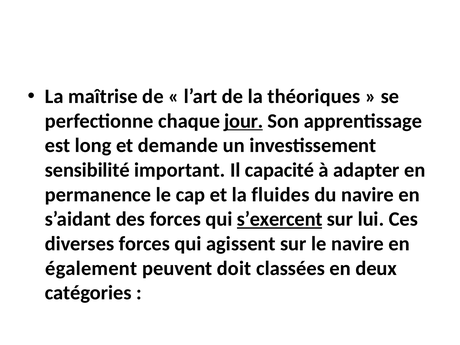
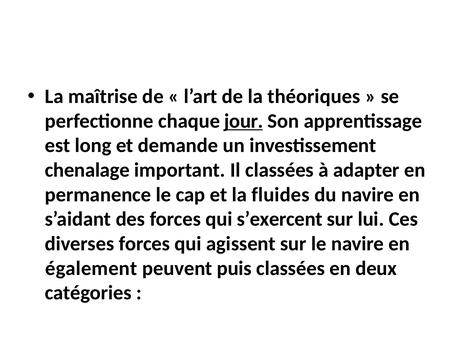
sensibilité: sensibilité -> chenalage
Il capacité: capacité -> classées
s’exercent underline: present -> none
doit: doit -> puis
